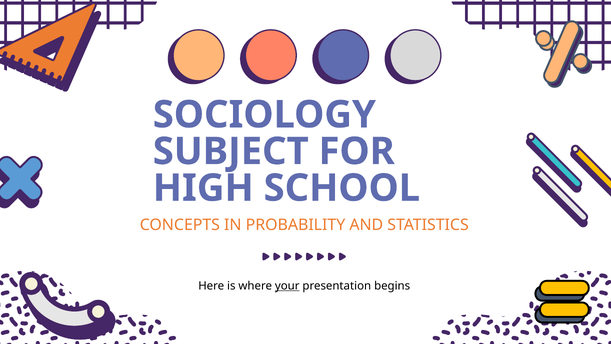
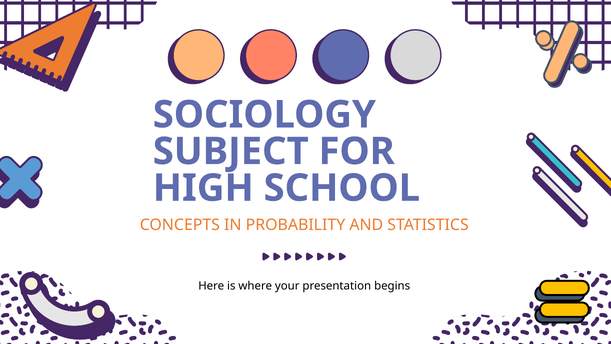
your underline: present -> none
